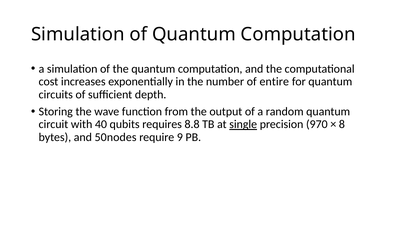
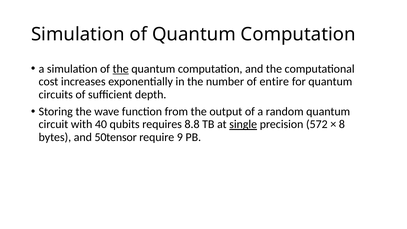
the at (121, 69) underline: none -> present
970: 970 -> 572
50nodes: 50nodes -> 50tensor
